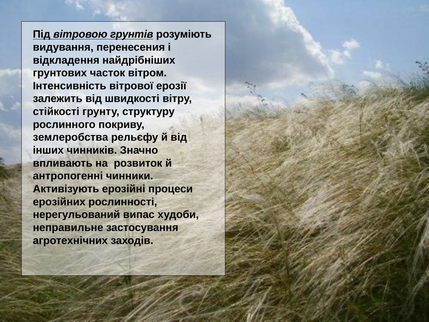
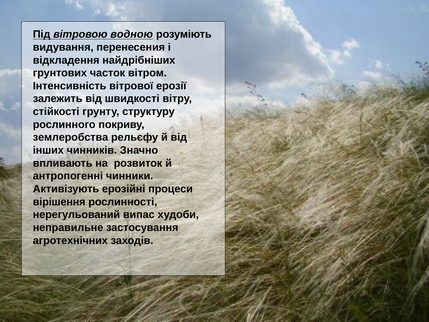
грунтів: грунтів -> водною
ерозійних: ерозійних -> вірішення
